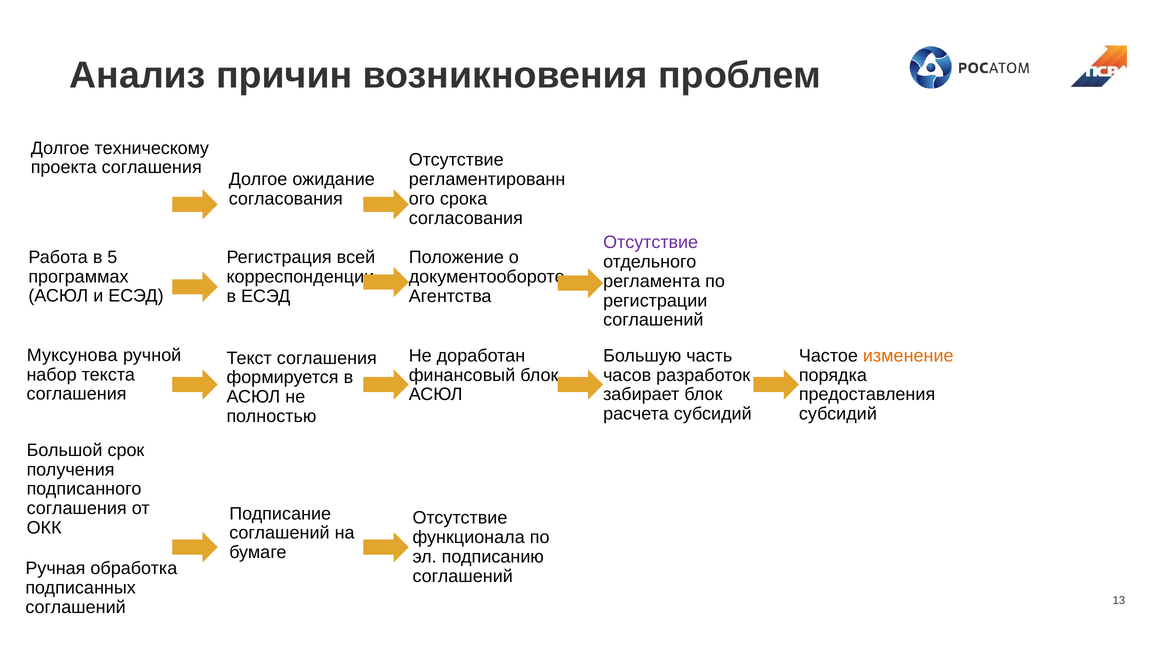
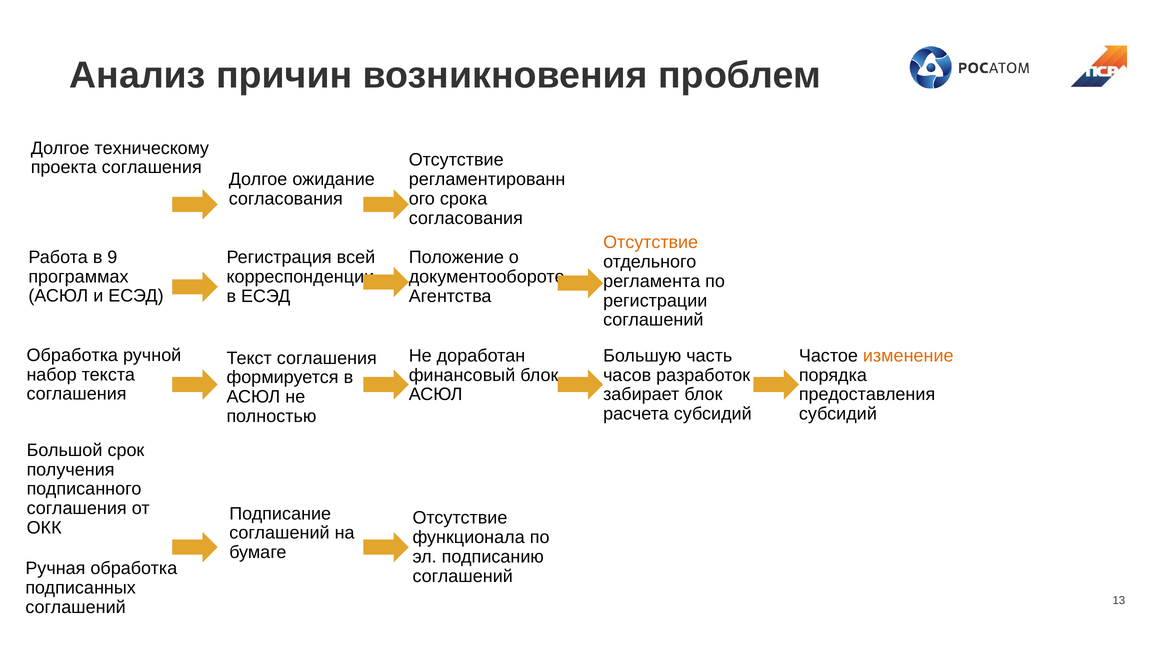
Отсутствие at (651, 242) colour: purple -> orange
5: 5 -> 9
Муксунова at (72, 355): Муксунова -> Обработка
